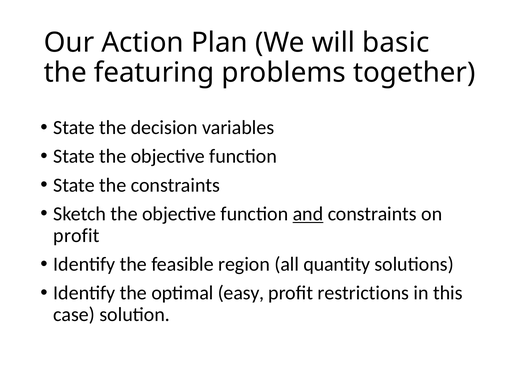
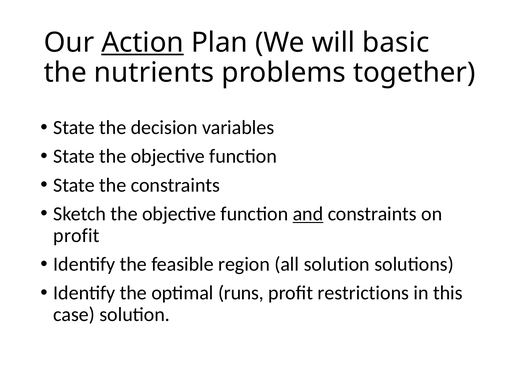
Action underline: none -> present
featuring: featuring -> nutrients
all quantity: quantity -> solution
easy: easy -> runs
